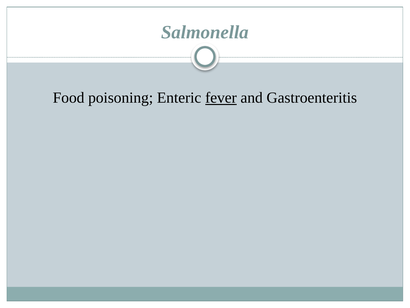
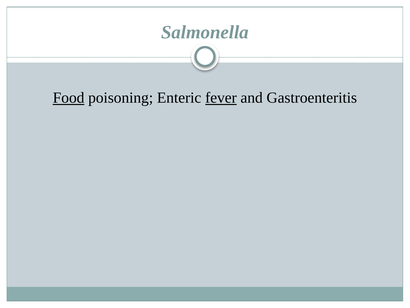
Food underline: none -> present
